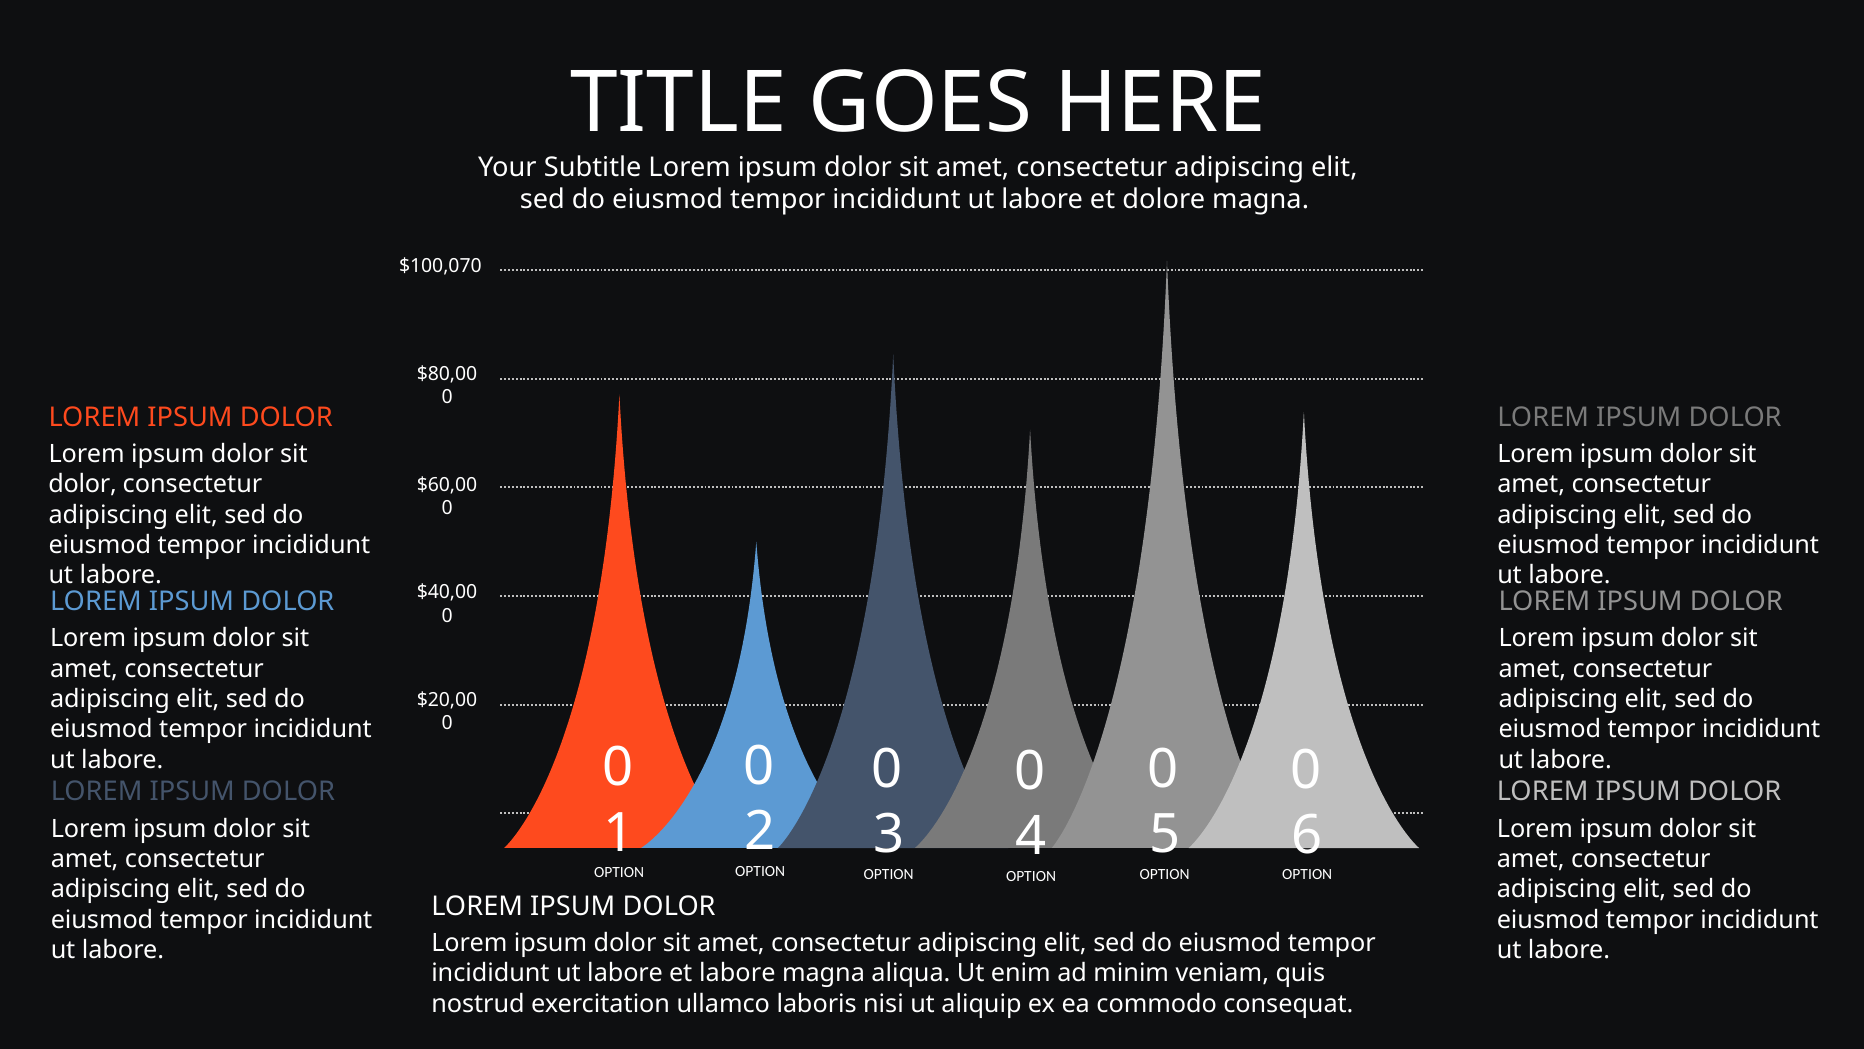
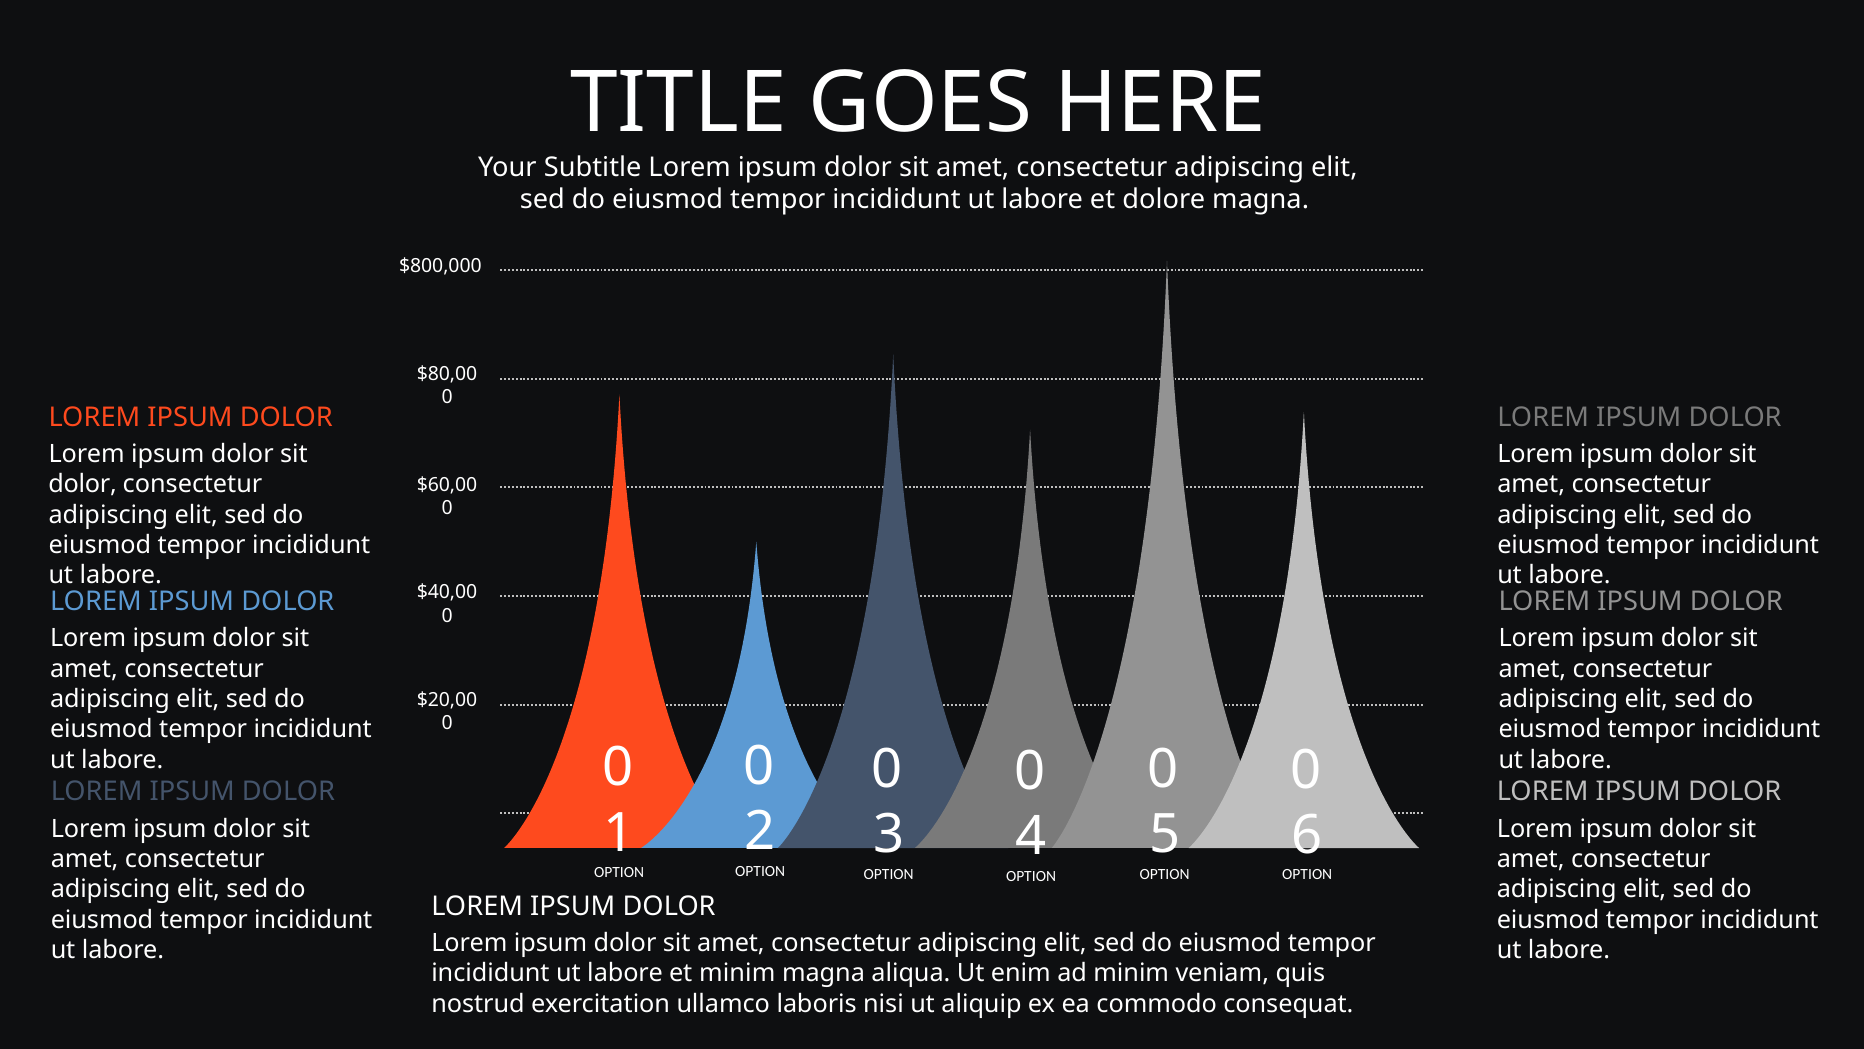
$100,070: $100,070 -> $800,000
et labore: labore -> minim
